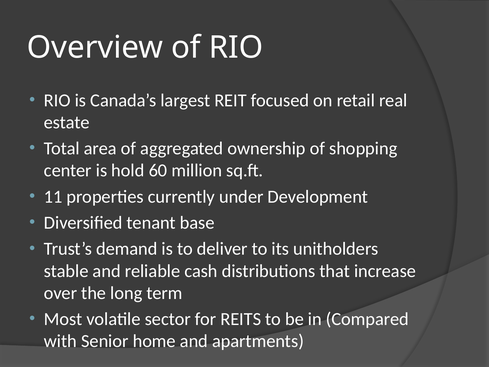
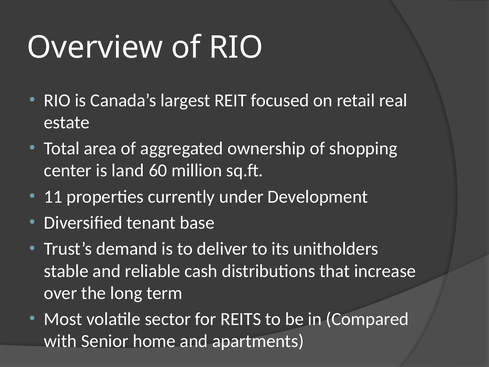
hold: hold -> land
